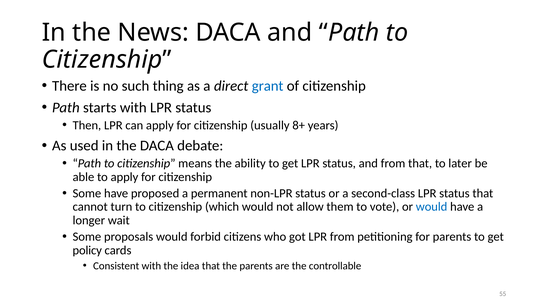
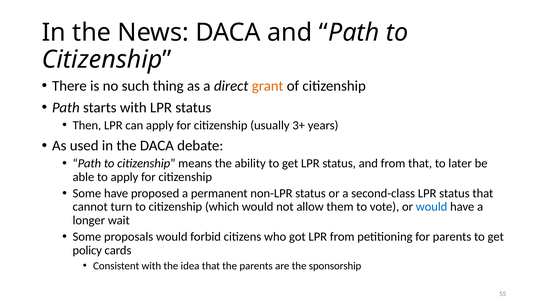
grant colour: blue -> orange
8+: 8+ -> 3+
controllable: controllable -> sponsorship
